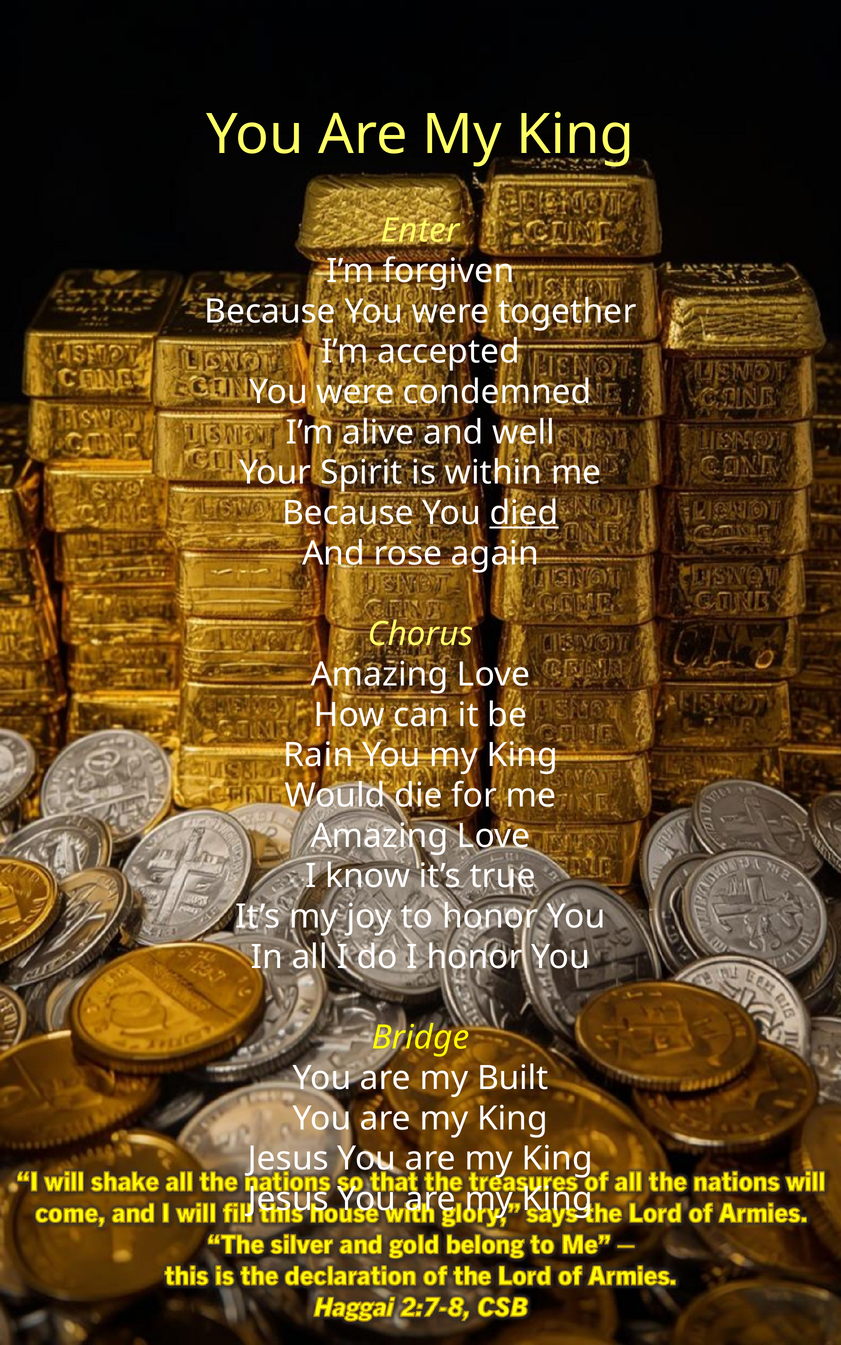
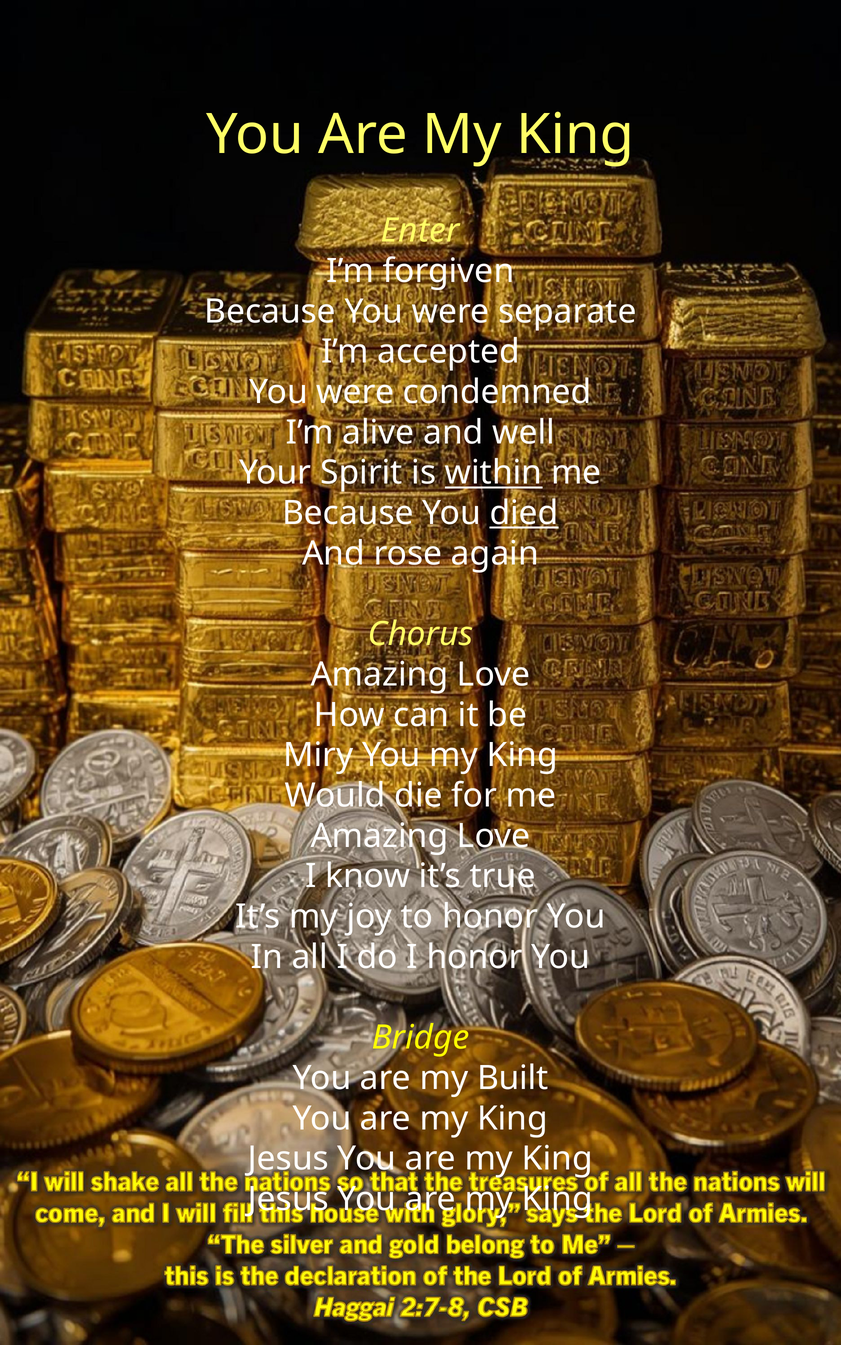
together: together -> separate
within underline: none -> present
Rain: Rain -> Miry
